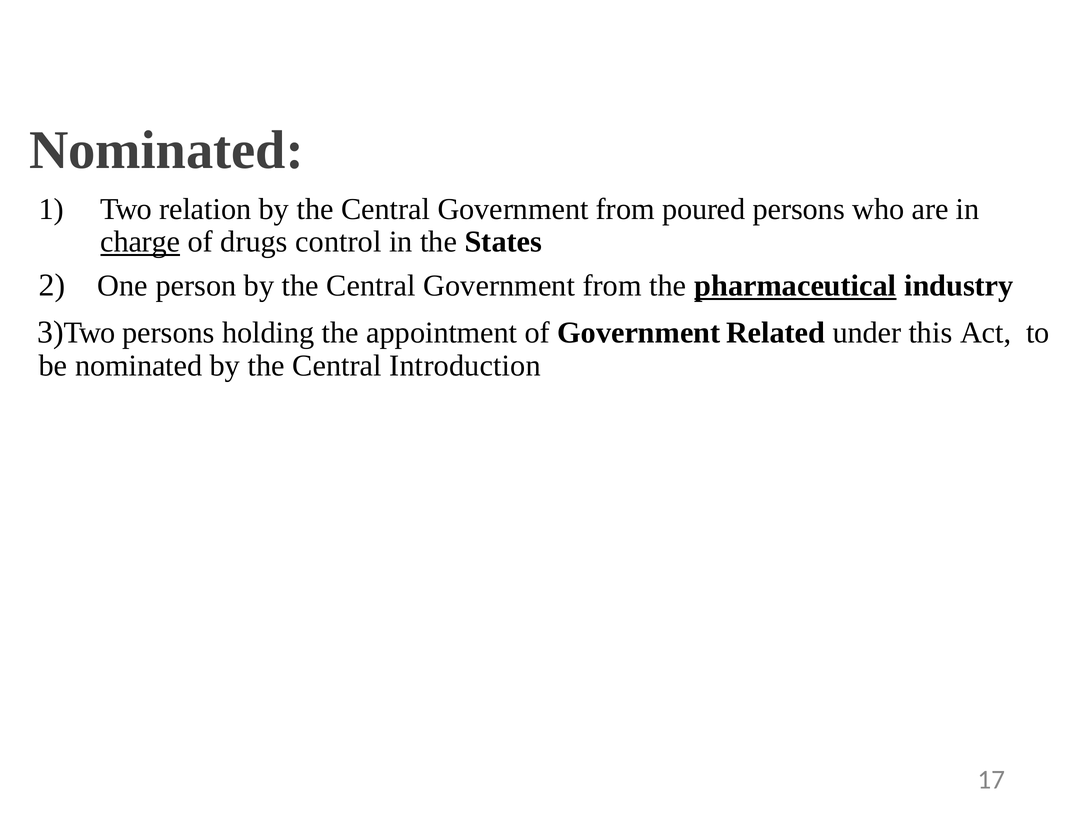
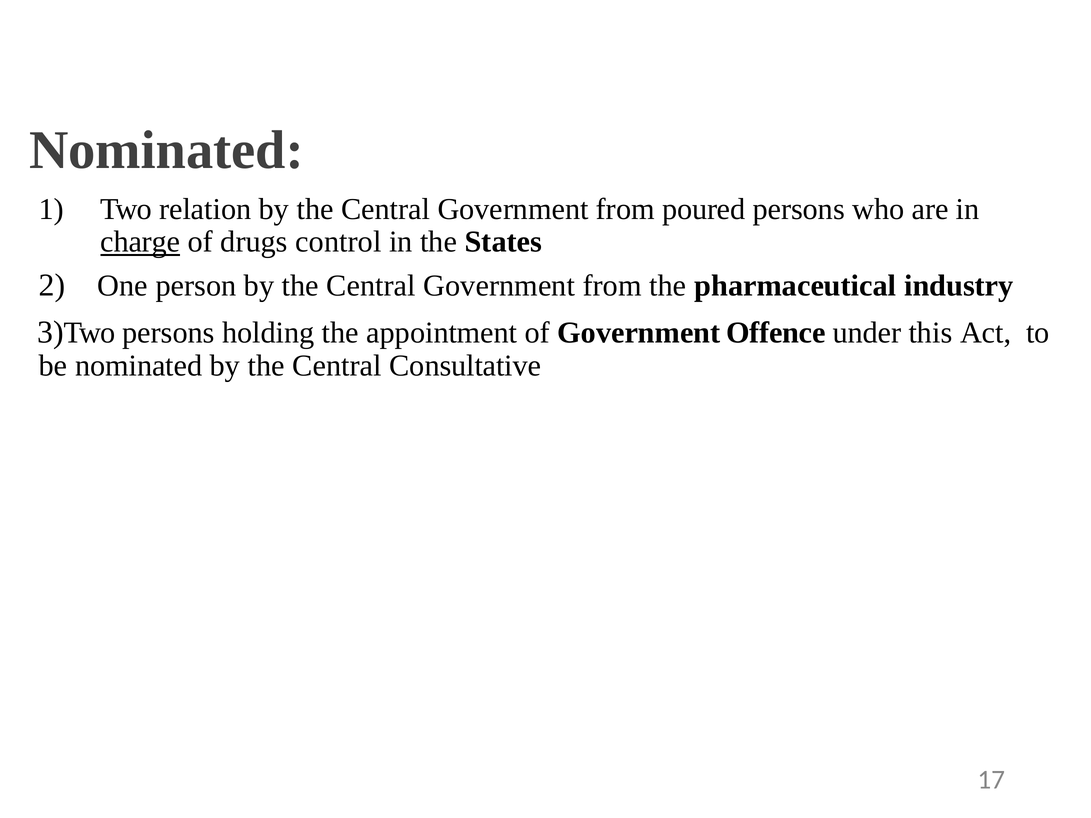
pharmaceutical underline: present -> none
Related: Related -> Offence
Introduction: Introduction -> Consultative
